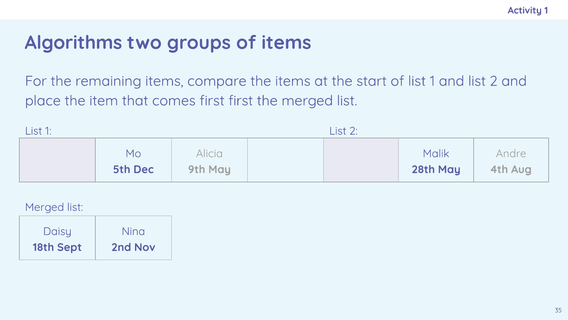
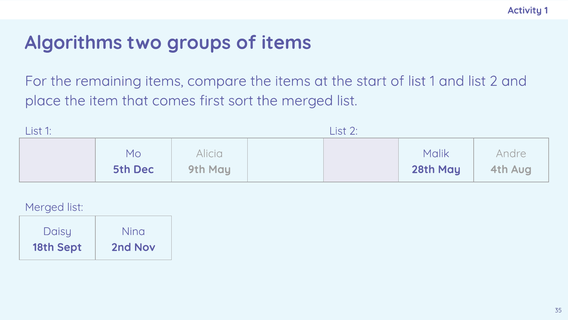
first first: first -> sort
